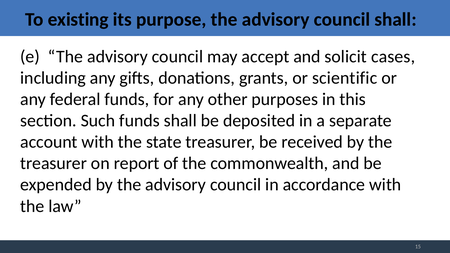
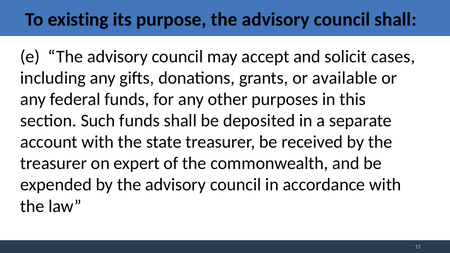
scientific: scientific -> available
report: report -> expert
